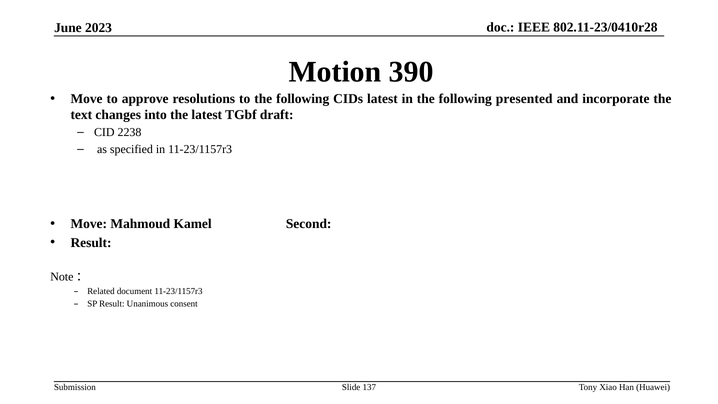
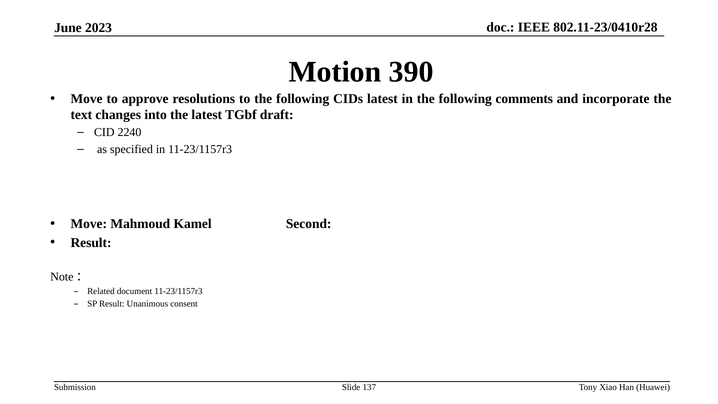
presented: presented -> comments
2238: 2238 -> 2240
